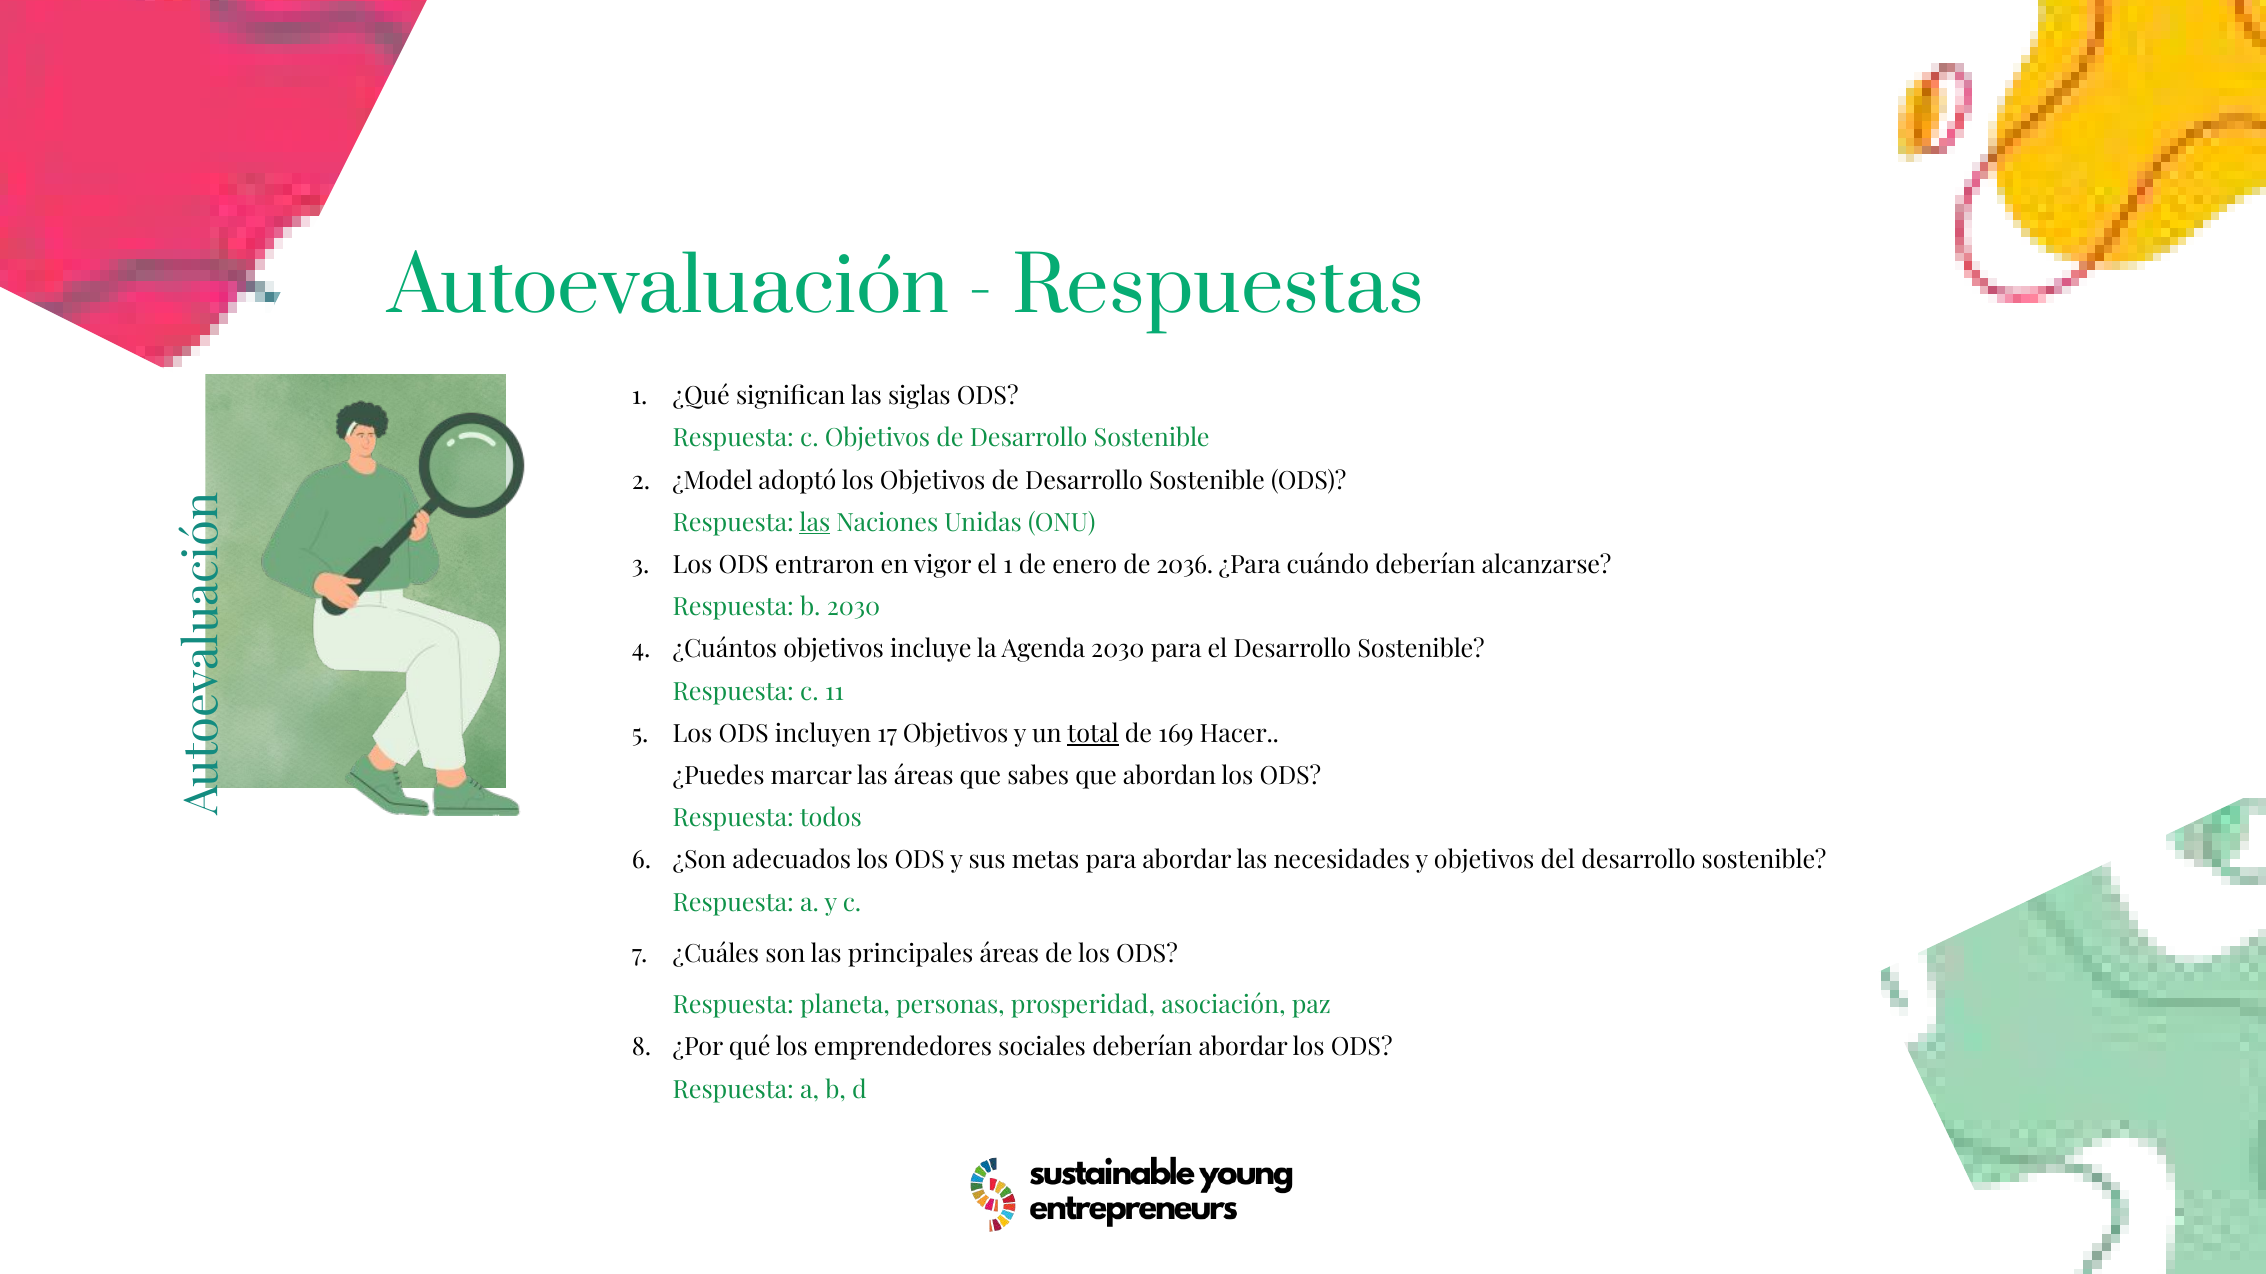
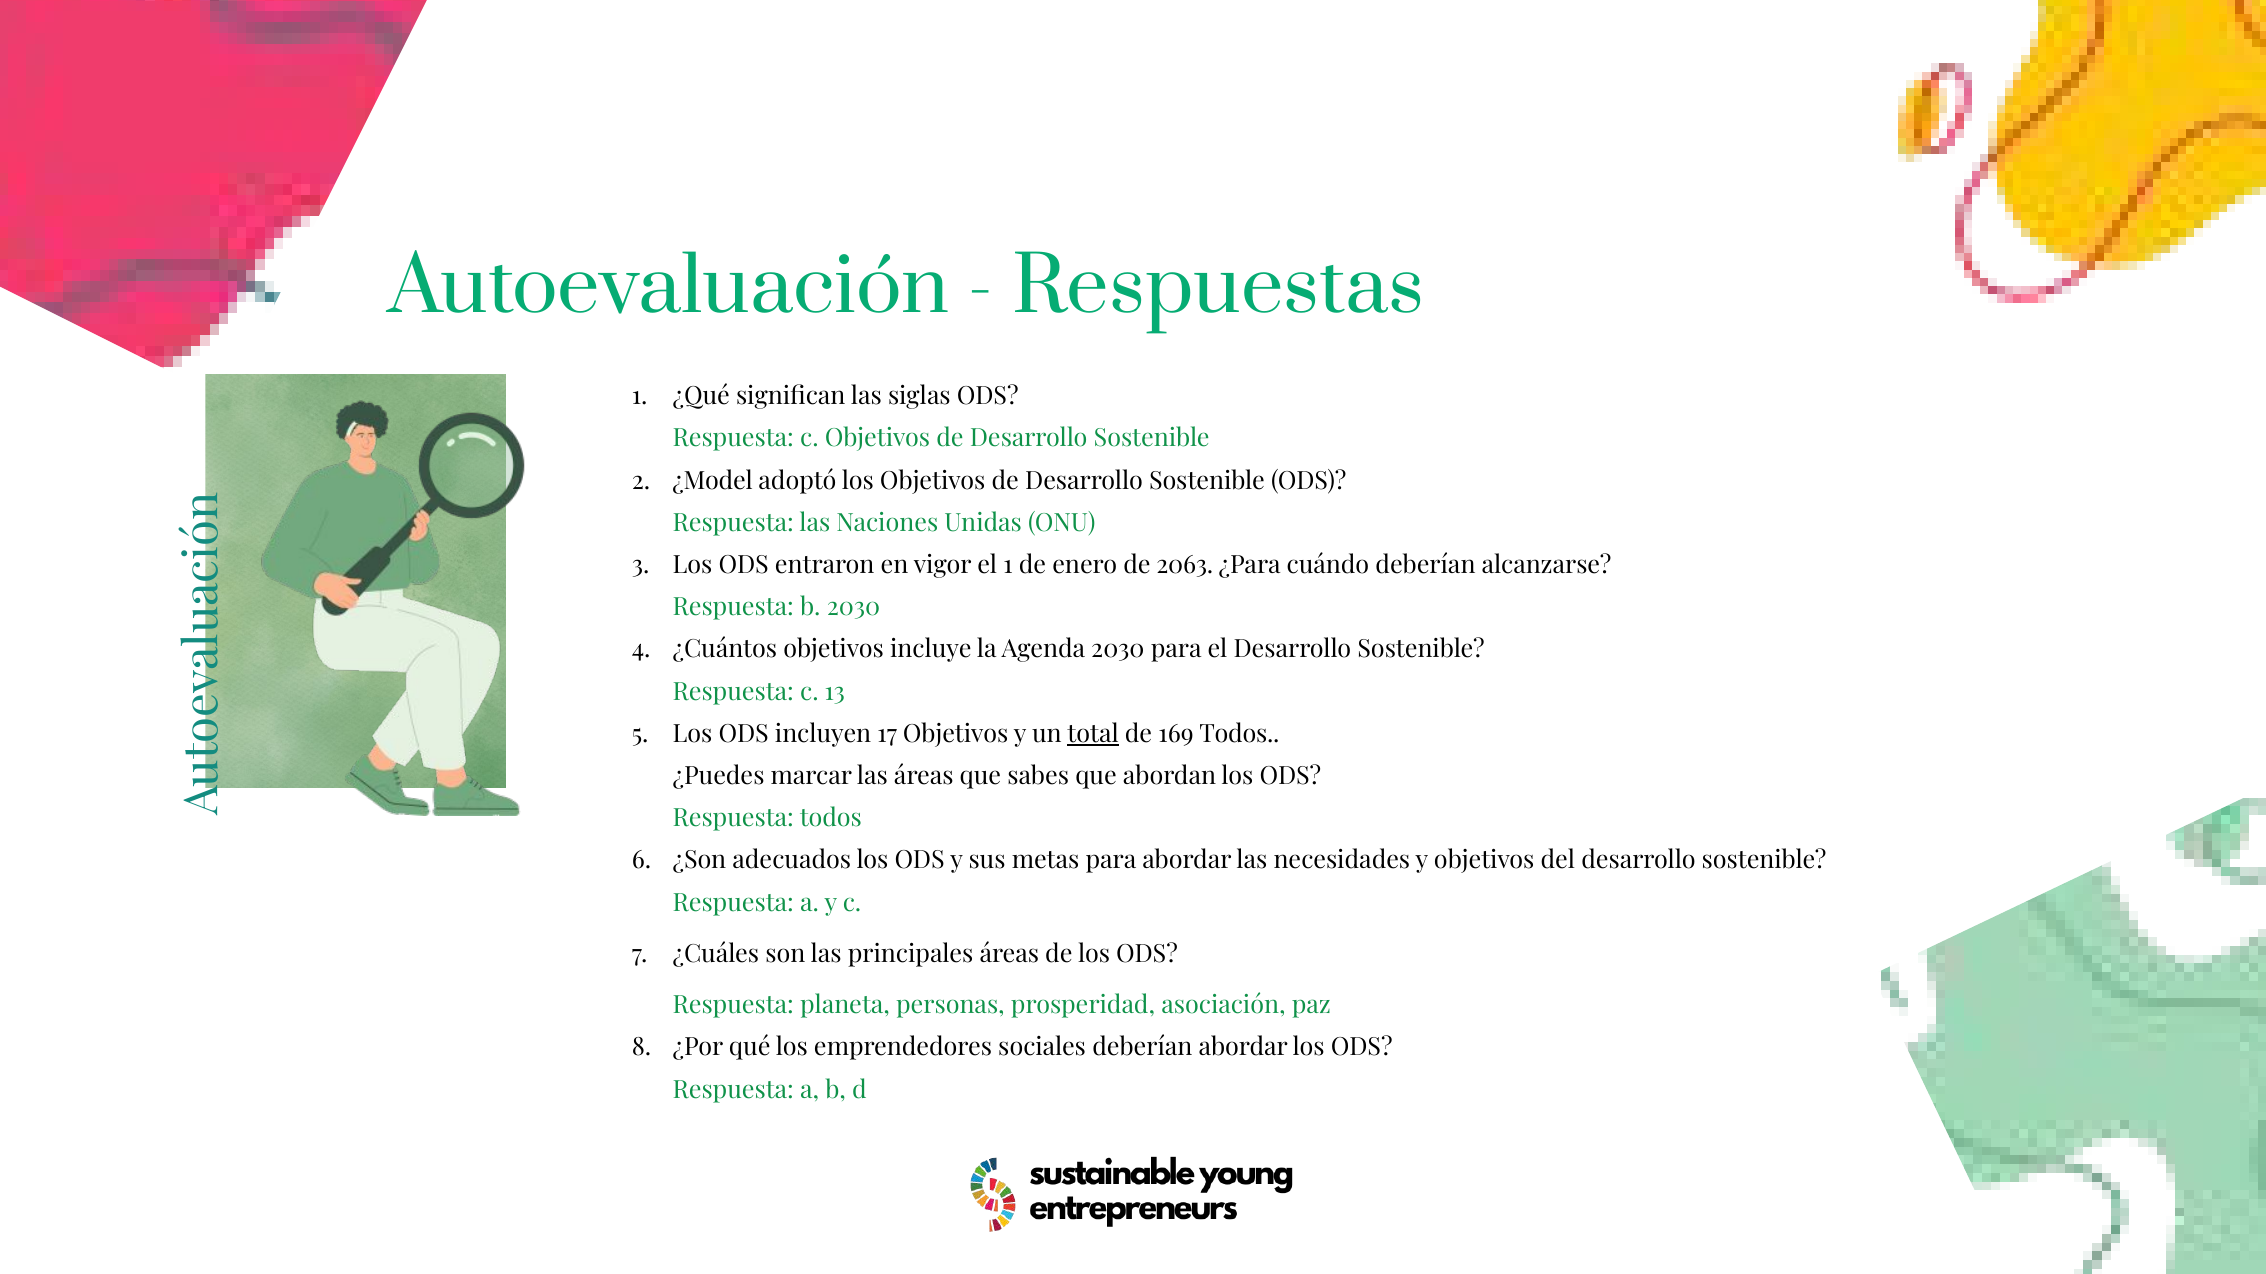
las at (815, 523) underline: present -> none
2036: 2036 -> 2063
11: 11 -> 13
169 Hacer: Hacer -> Todos
